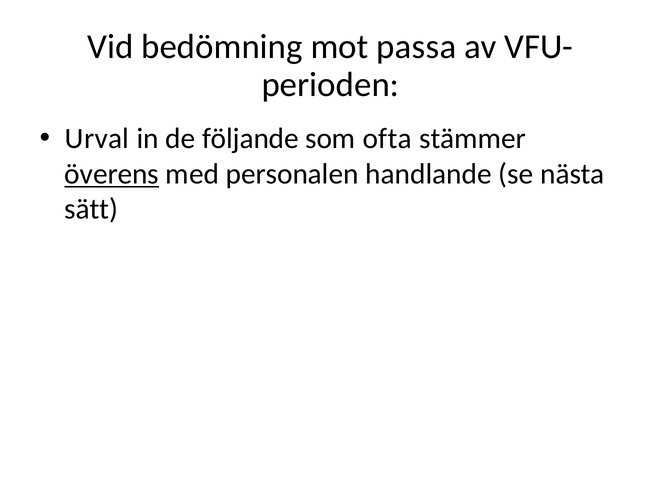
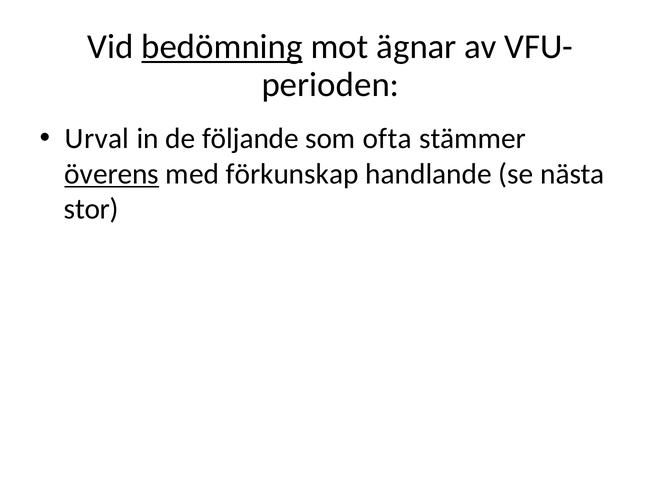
bedömning underline: none -> present
passa: passa -> ägnar
personalen: personalen -> förkunskap
sätt: sätt -> stor
